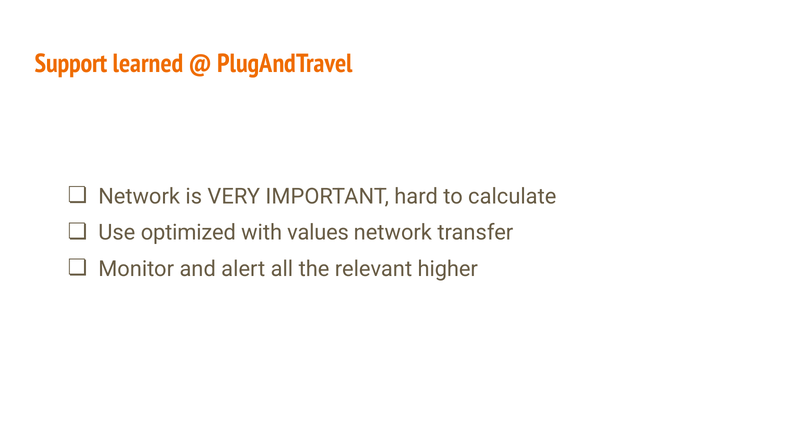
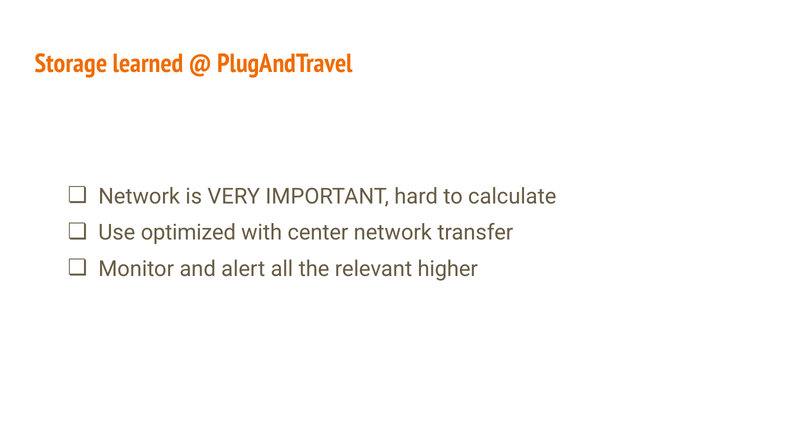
Support: Support -> Storage
values: values -> center
